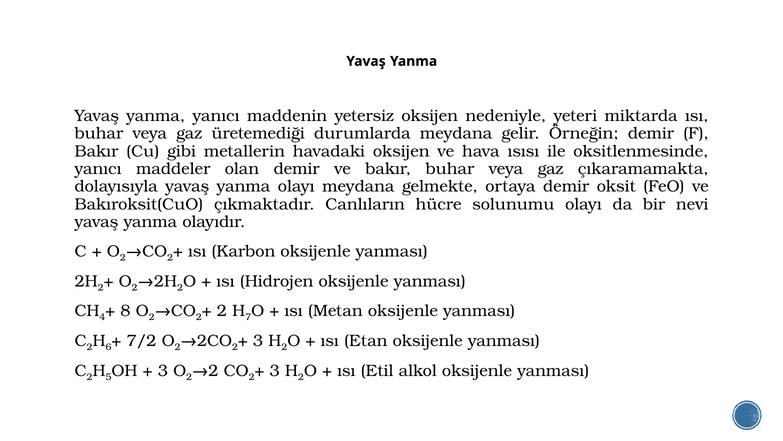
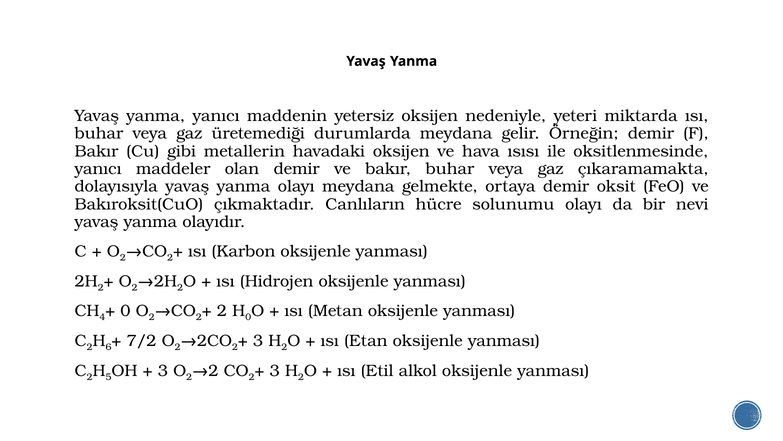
8 at (125, 311): 8 -> 0
7 at (248, 317): 7 -> 0
